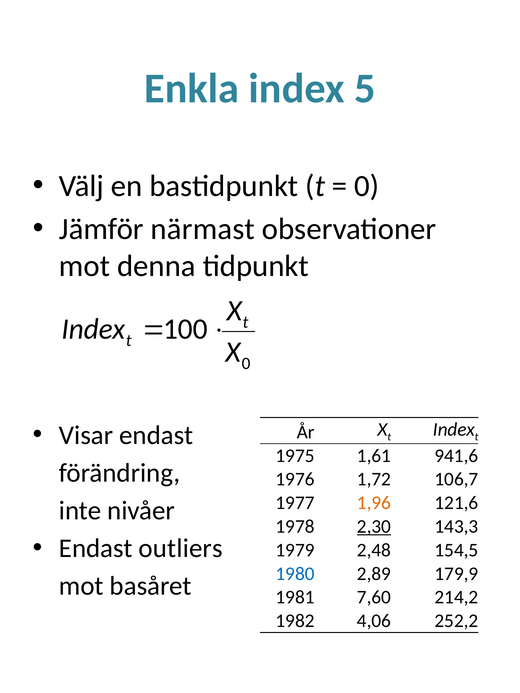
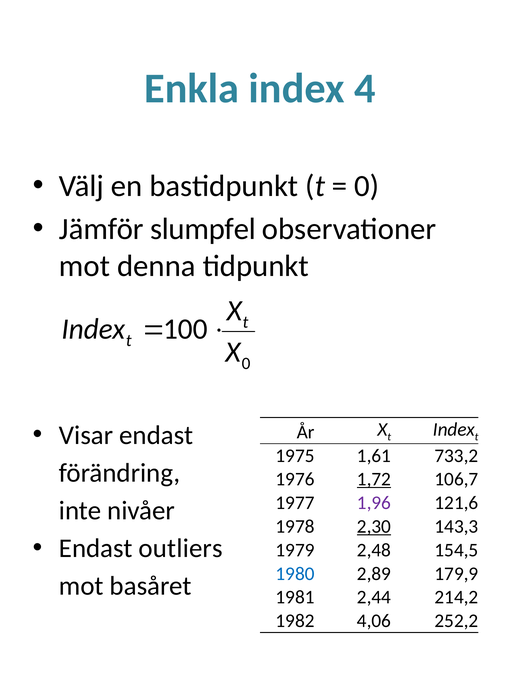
5: 5 -> 4
närmast: närmast -> slumpfel
941,6: 941,6 -> 733,2
1,72 underline: none -> present
1,96 colour: orange -> purple
7,60: 7,60 -> 2,44
